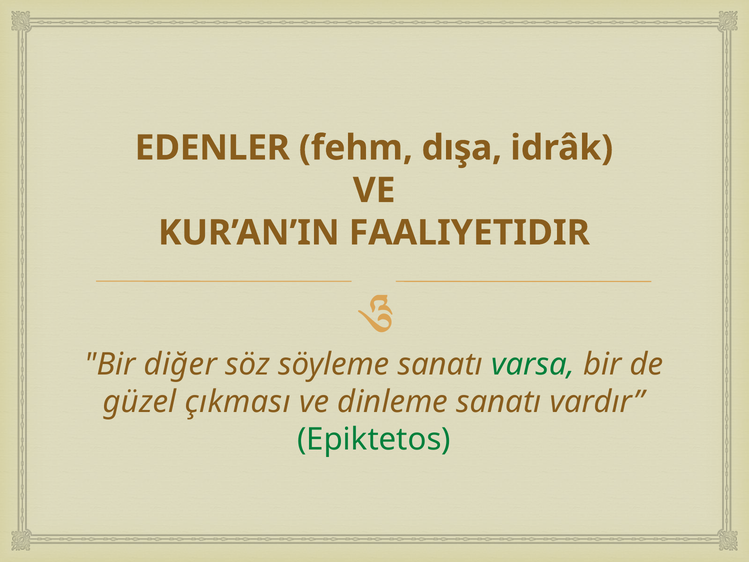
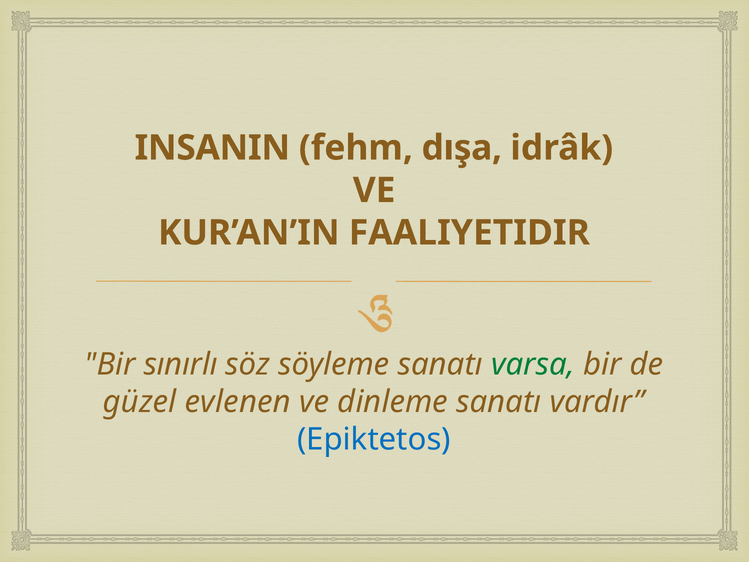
EDENLER: EDENLER -> INSANIN
diğer: diğer -> sınırlı
çıkması: çıkması -> evlenen
Epiktetos colour: green -> blue
